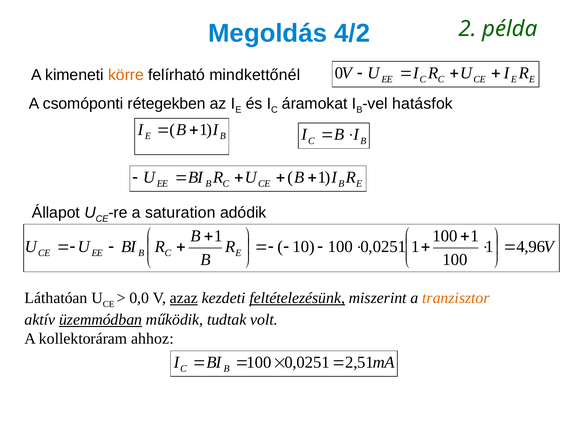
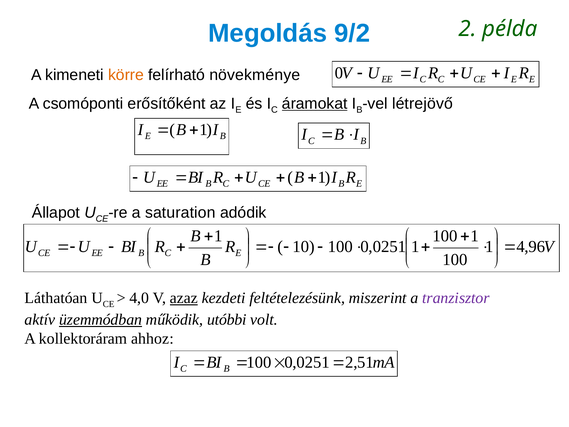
4/2: 4/2 -> 9/2
mindkettőnél: mindkettőnél -> növekménye
rétegekben: rétegekben -> erősítőként
áramokat underline: none -> present
hatásfok: hatásfok -> létrejövő
0,0: 0,0 -> 4,0
feltételezésünk underline: present -> none
tranzisztor colour: orange -> purple
tudtak: tudtak -> utóbbi
